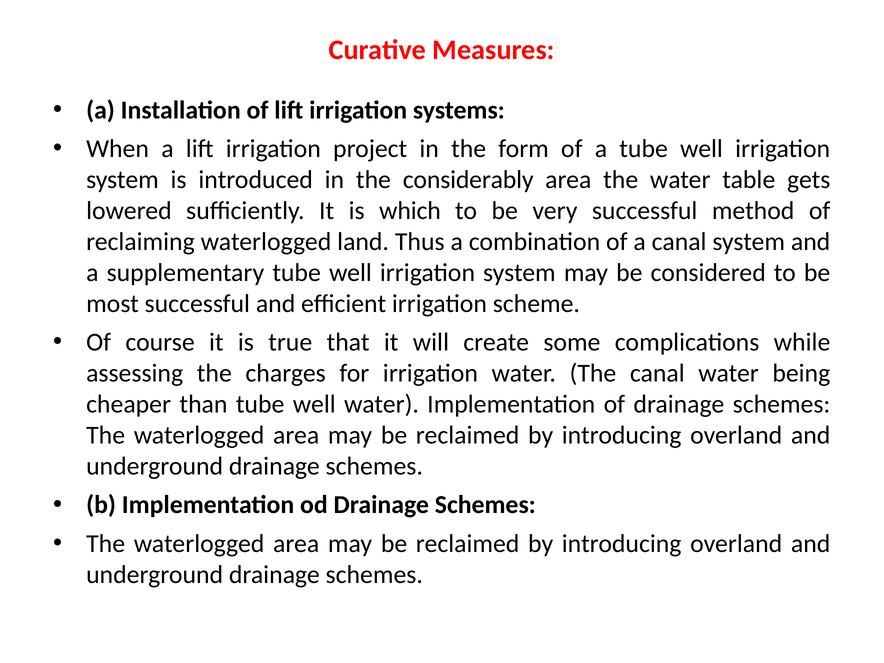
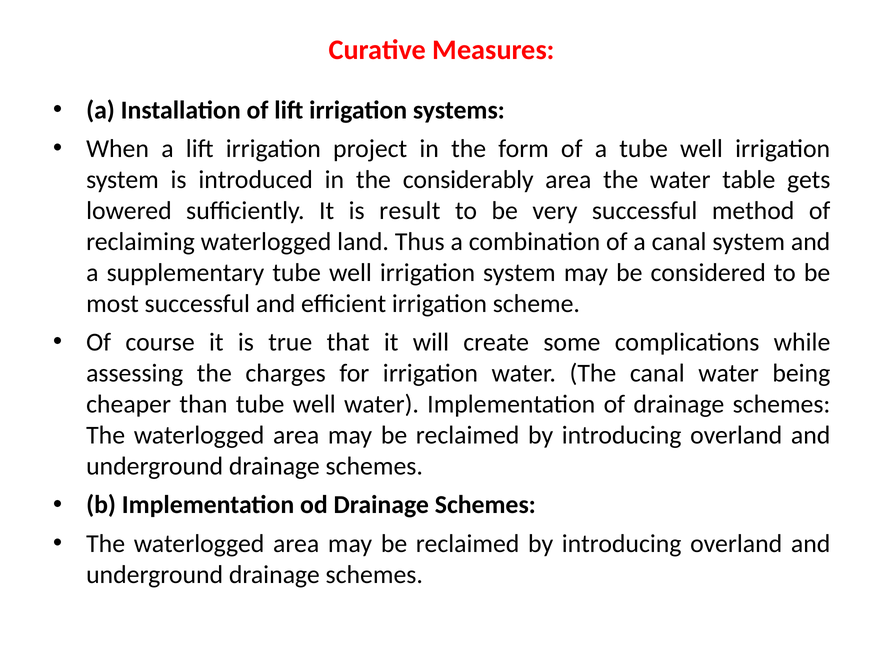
which: which -> result
